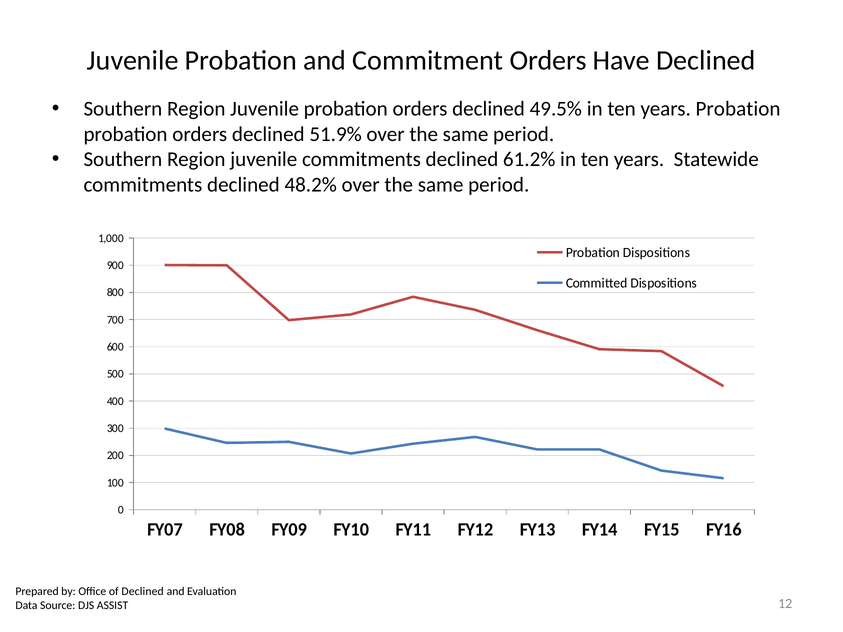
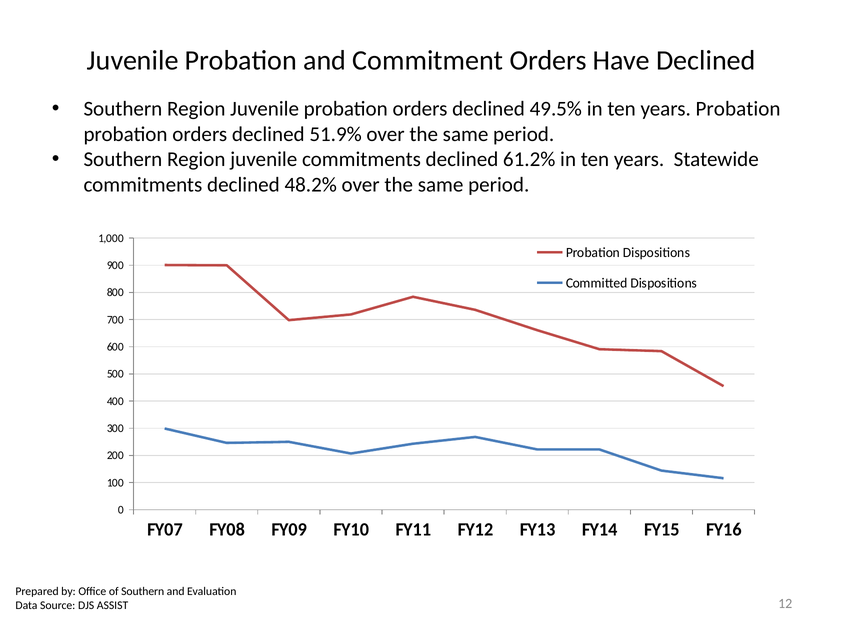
of Declined: Declined -> Southern
